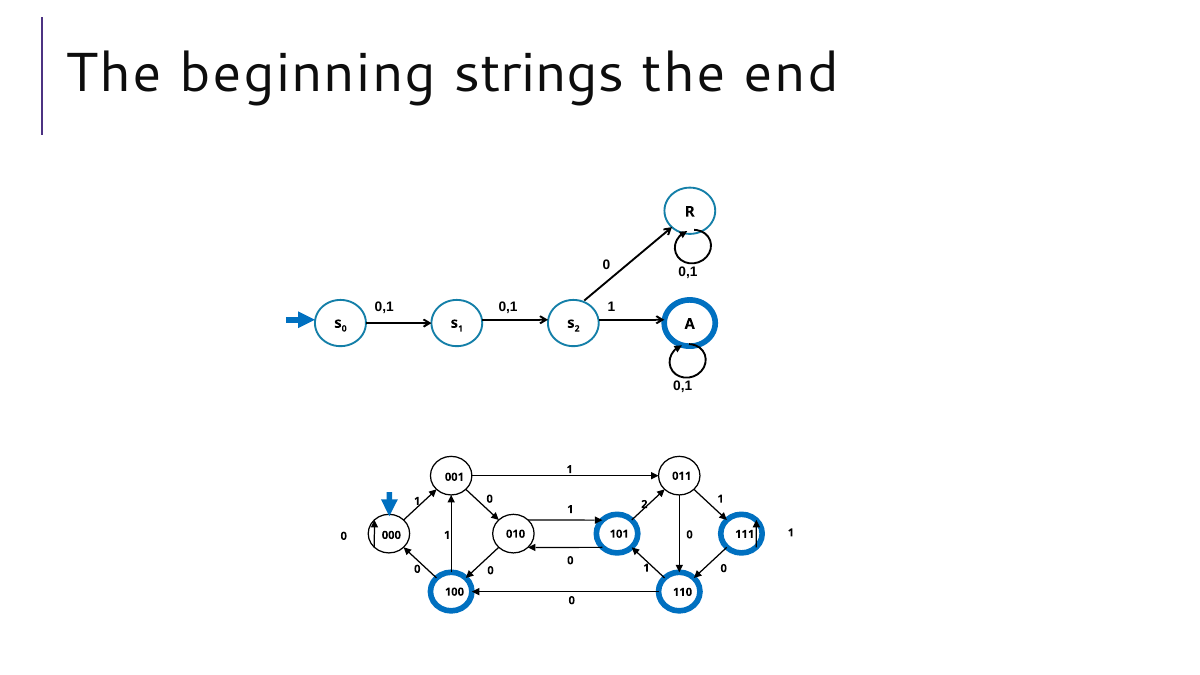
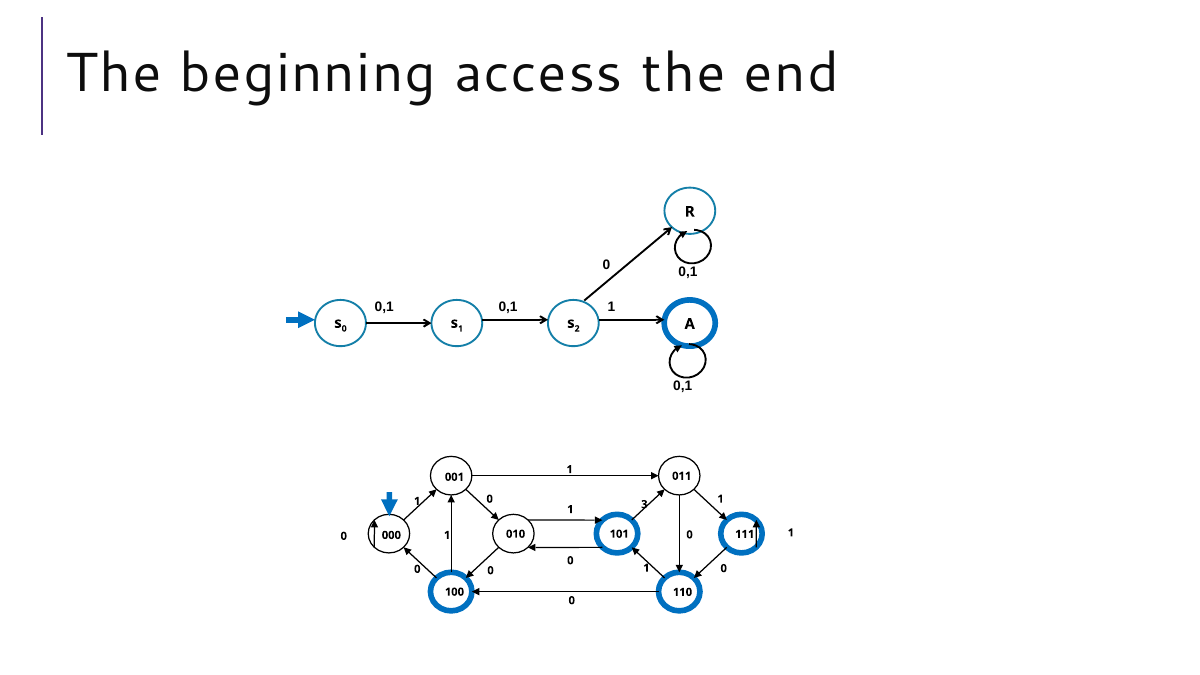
strings: strings -> access
0 2: 2 -> 3
